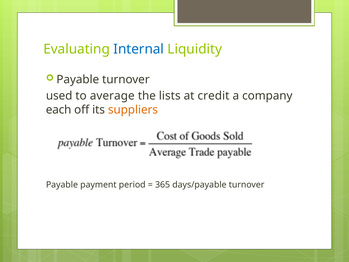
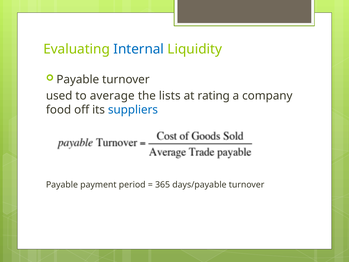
credit: credit -> rating
each: each -> food
suppliers colour: orange -> blue
